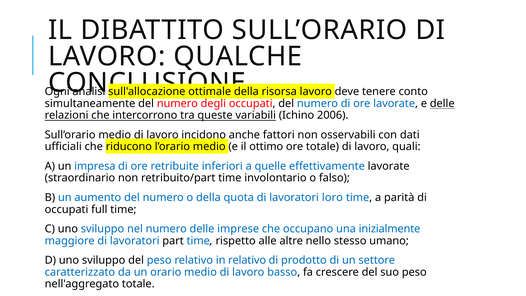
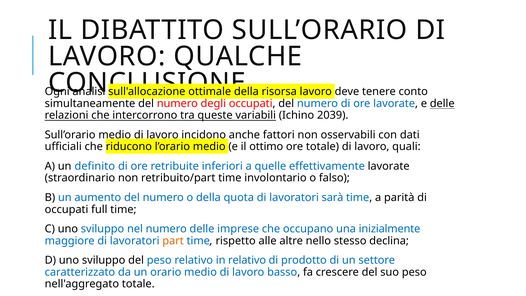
2006: 2006 -> 2039
impresa: impresa -> definito
loro: loro -> sarà
part colour: black -> orange
umano: umano -> declina
